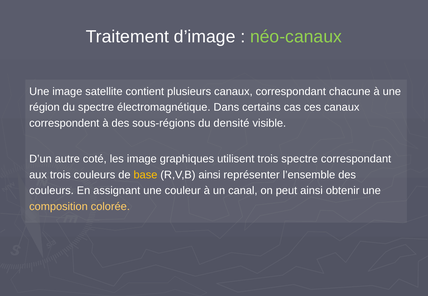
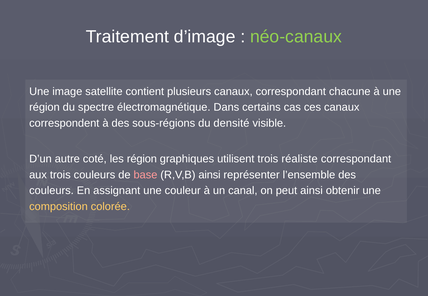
les image: image -> région
trois spectre: spectre -> réaliste
base colour: yellow -> pink
